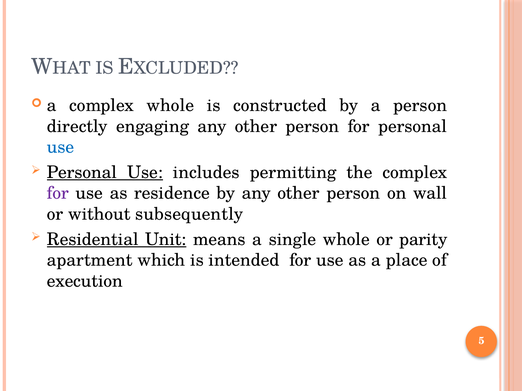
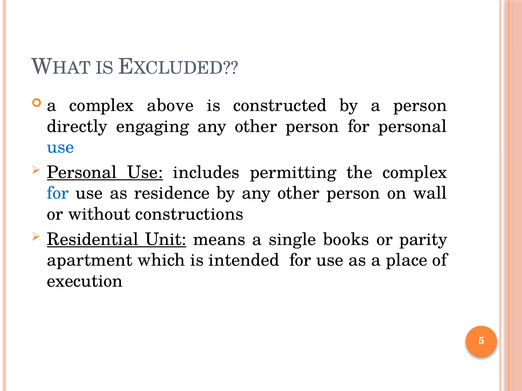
complex whole: whole -> above
for at (58, 193) colour: purple -> blue
subsequently: subsequently -> constructions
single whole: whole -> books
